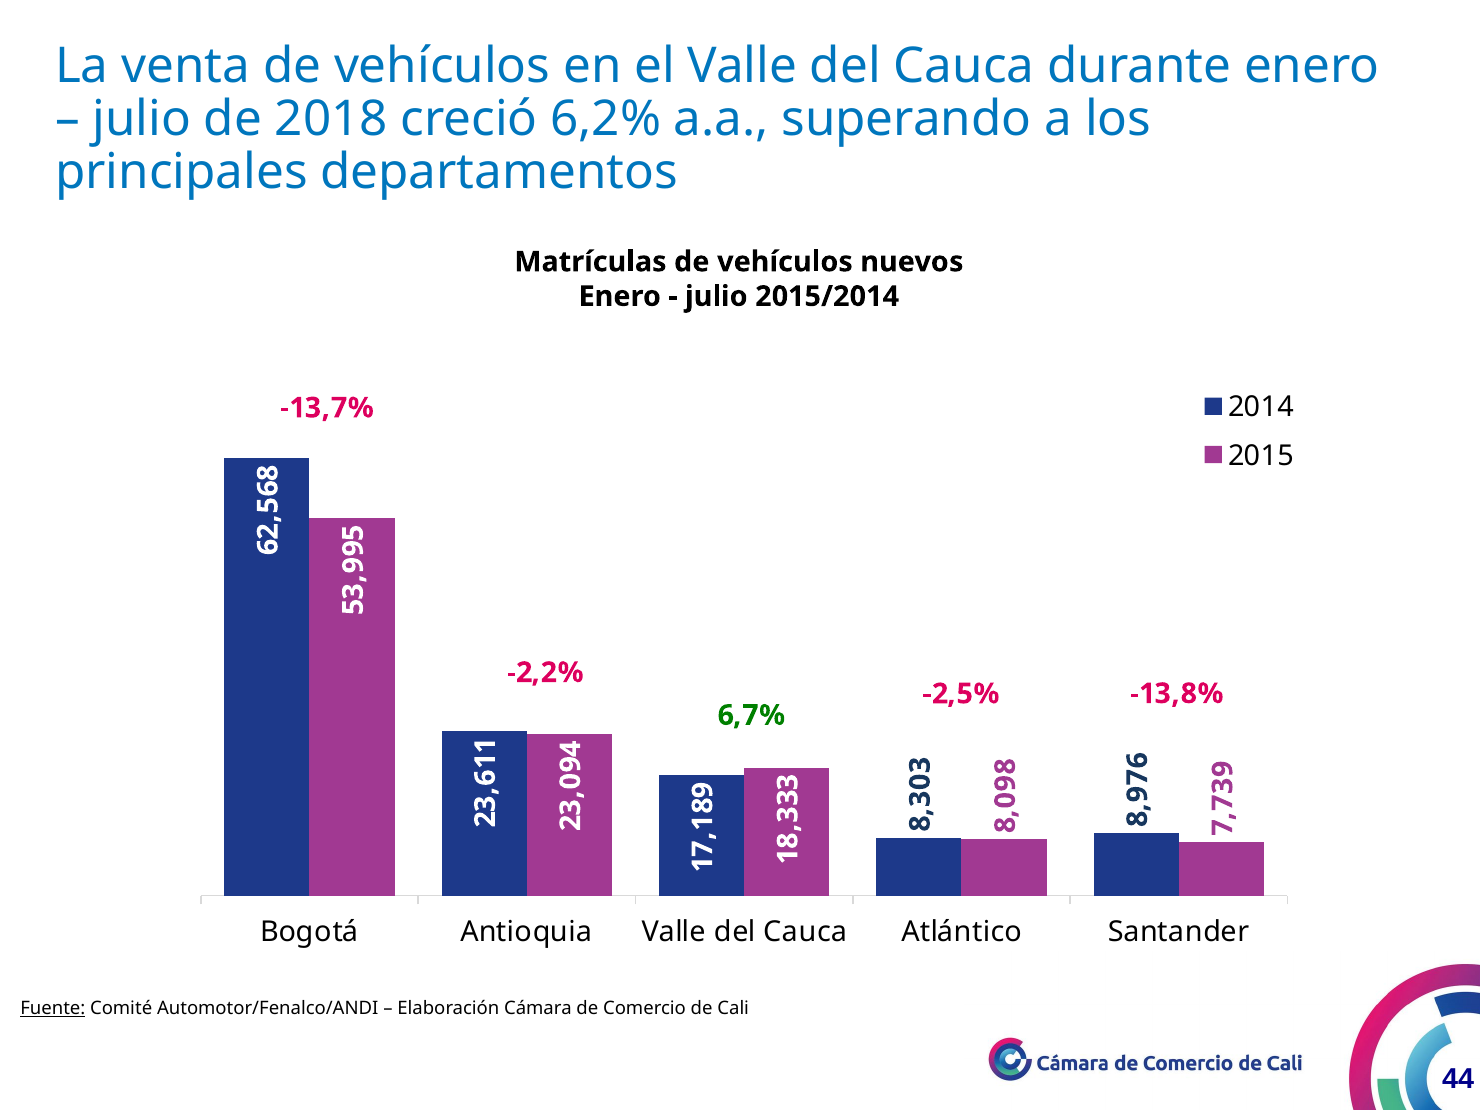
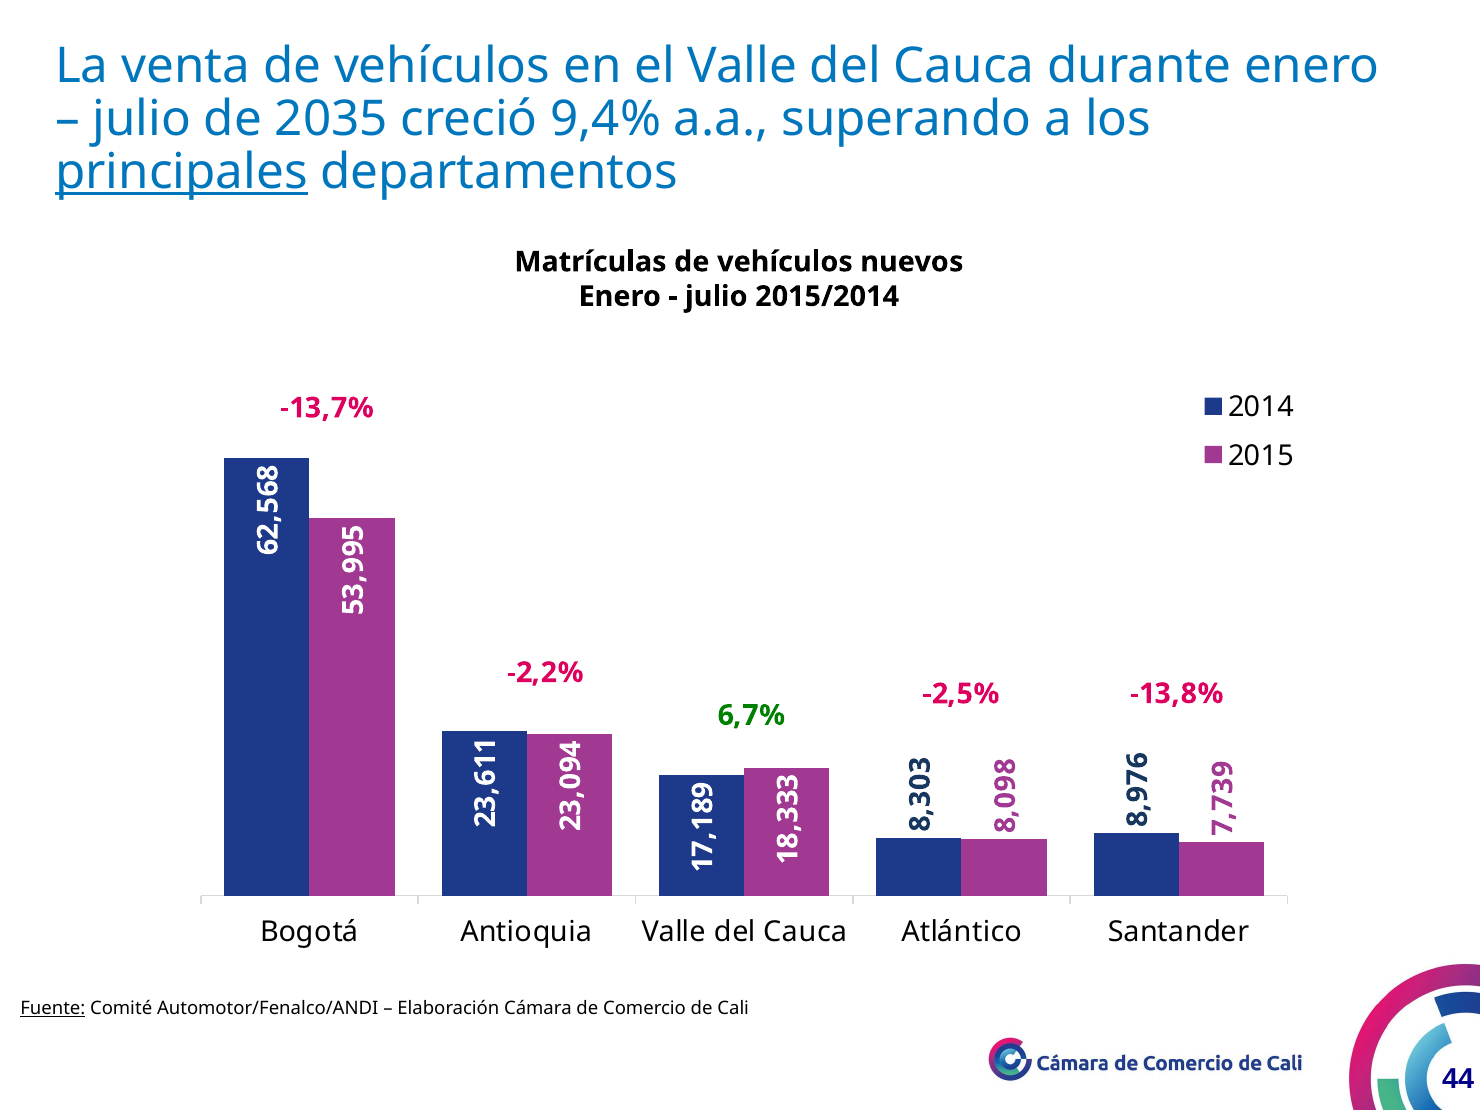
2018: 2018 -> 2035
6,2%: 6,2% -> 9,4%
principales underline: none -> present
